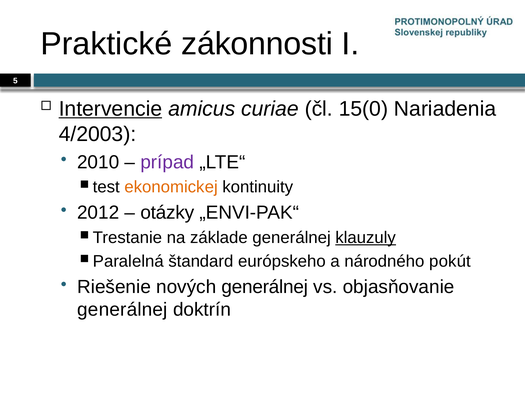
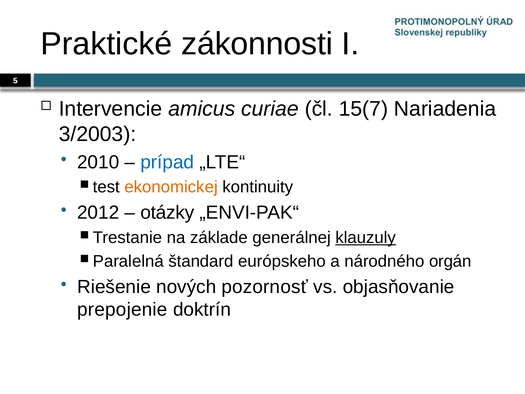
Intervencie underline: present -> none
15(0: 15(0 -> 15(7
4/2003: 4/2003 -> 3/2003
prípad colour: purple -> blue
pokút: pokút -> orgán
nových generálnej: generálnej -> pozornosť
generálnej at (122, 309): generálnej -> prepojenie
